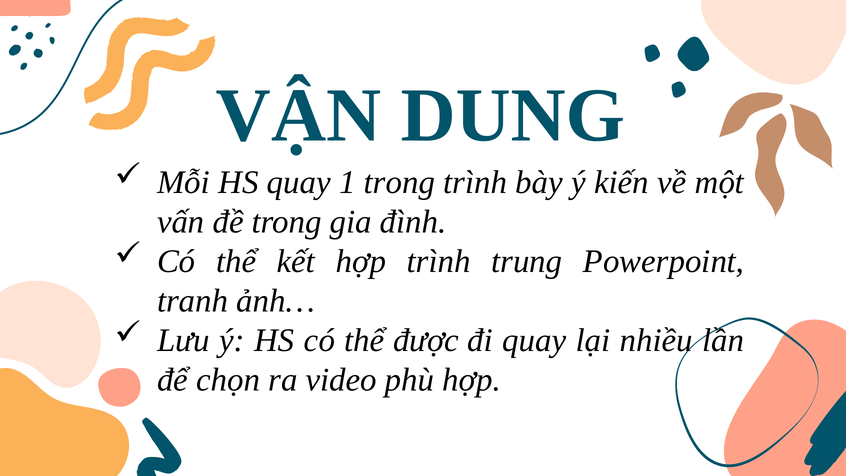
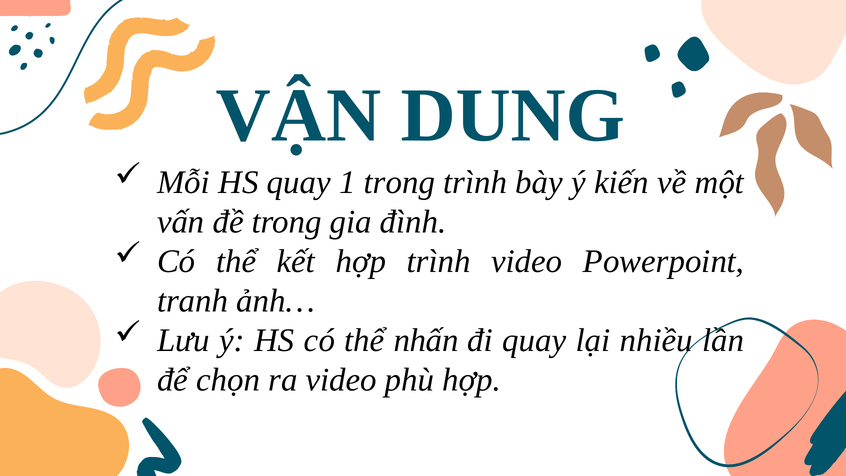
trình trung: trung -> video
được: được -> nhấn
